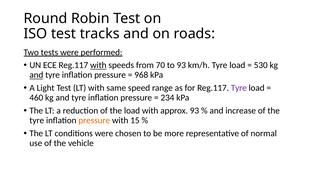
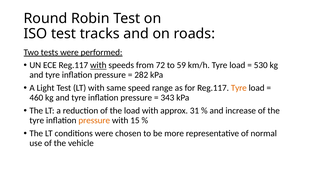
70: 70 -> 72
to 93: 93 -> 59
and at (36, 75) underline: present -> none
968: 968 -> 282
Tyre at (239, 88) colour: purple -> orange
234: 234 -> 343
approx 93: 93 -> 31
